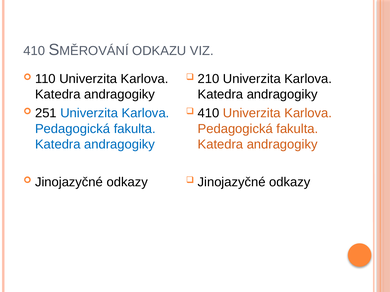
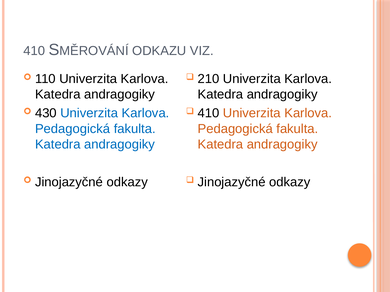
251: 251 -> 430
